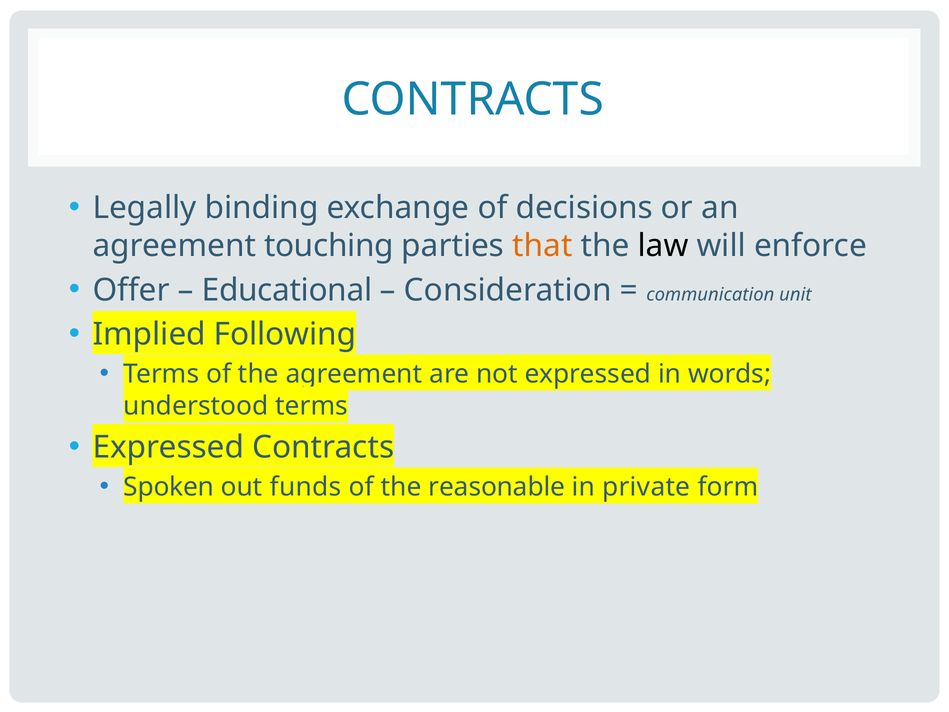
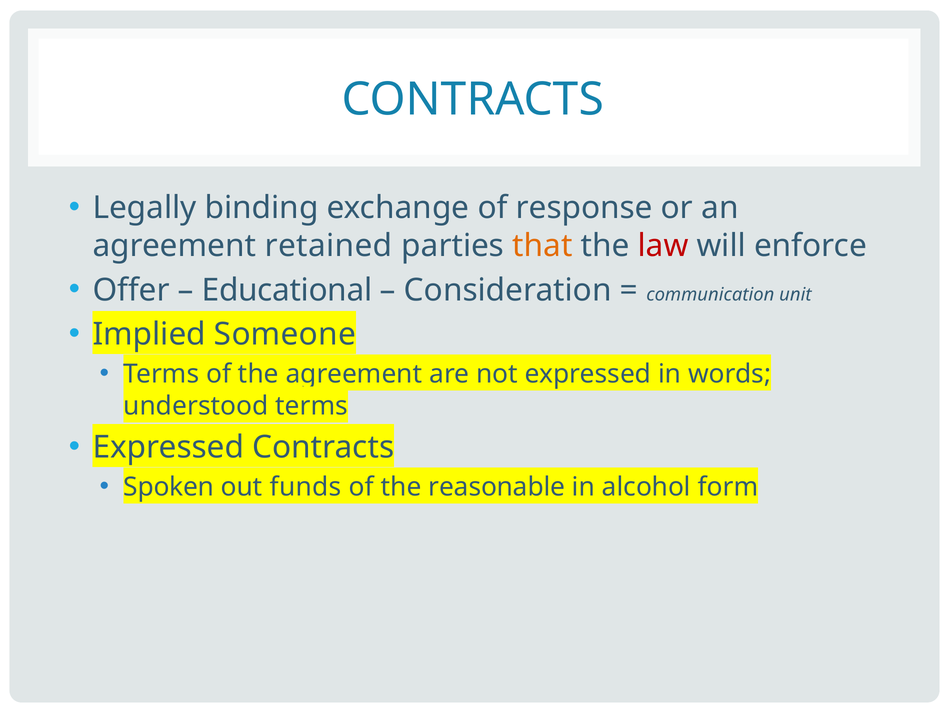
decisions: decisions -> response
touching: touching -> retained
law colour: black -> red
Following: Following -> Someone
private: private -> alcohol
